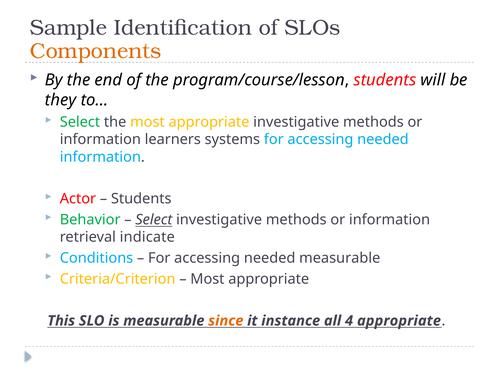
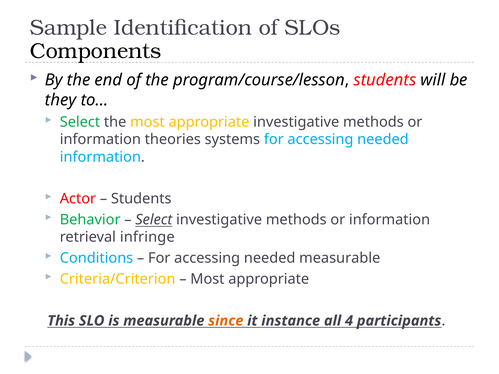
Components colour: orange -> black
learners: learners -> theories
indicate: indicate -> infringe
4 appropriate: appropriate -> participants
